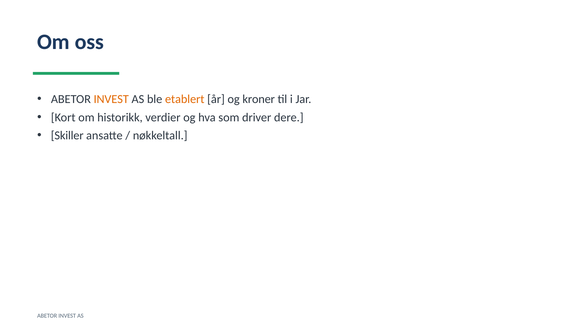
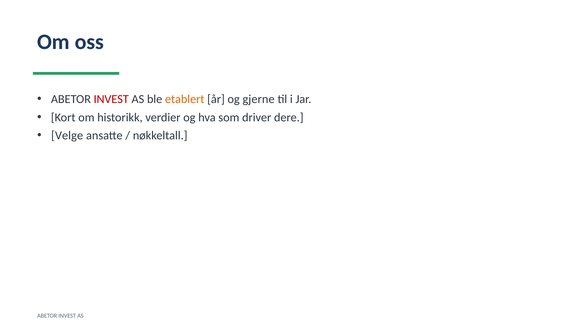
INVEST at (111, 99) colour: orange -> red
kroner: kroner -> gjerne
Skiller: Skiller -> Velge
